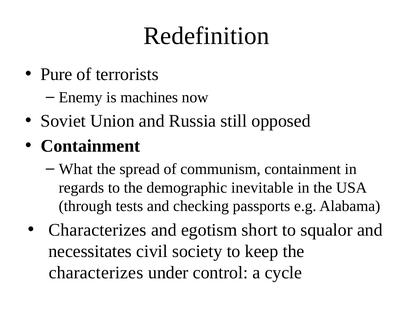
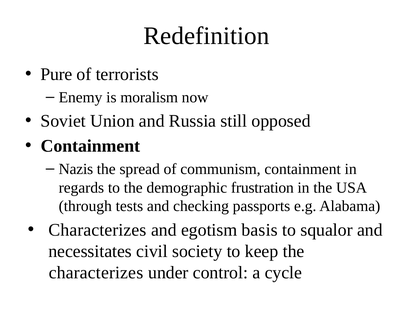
machines: machines -> moralism
What: What -> Nazis
inevitable: inevitable -> frustration
short: short -> basis
